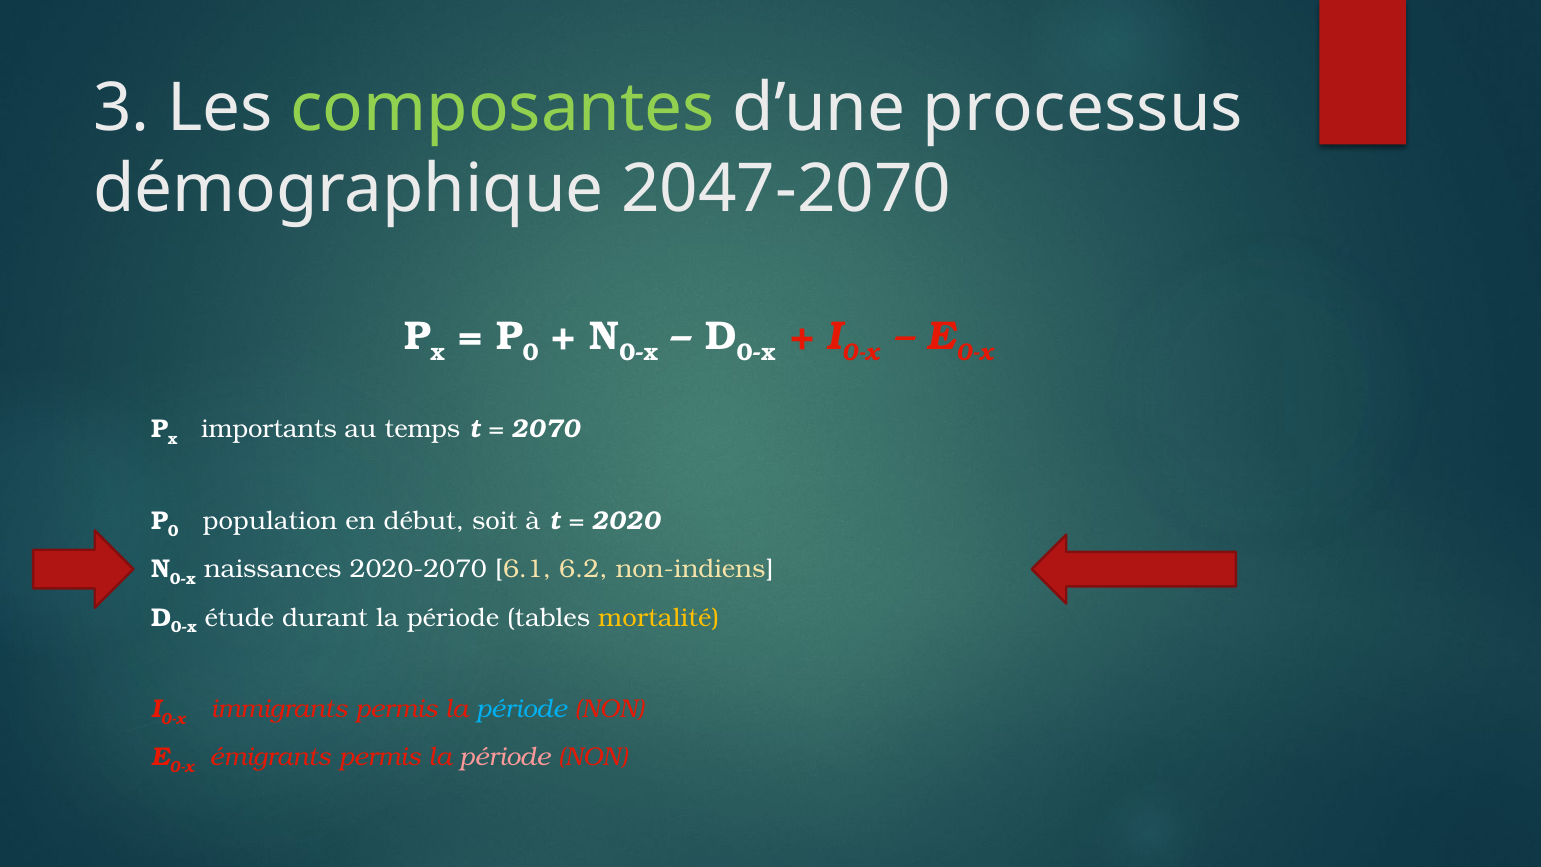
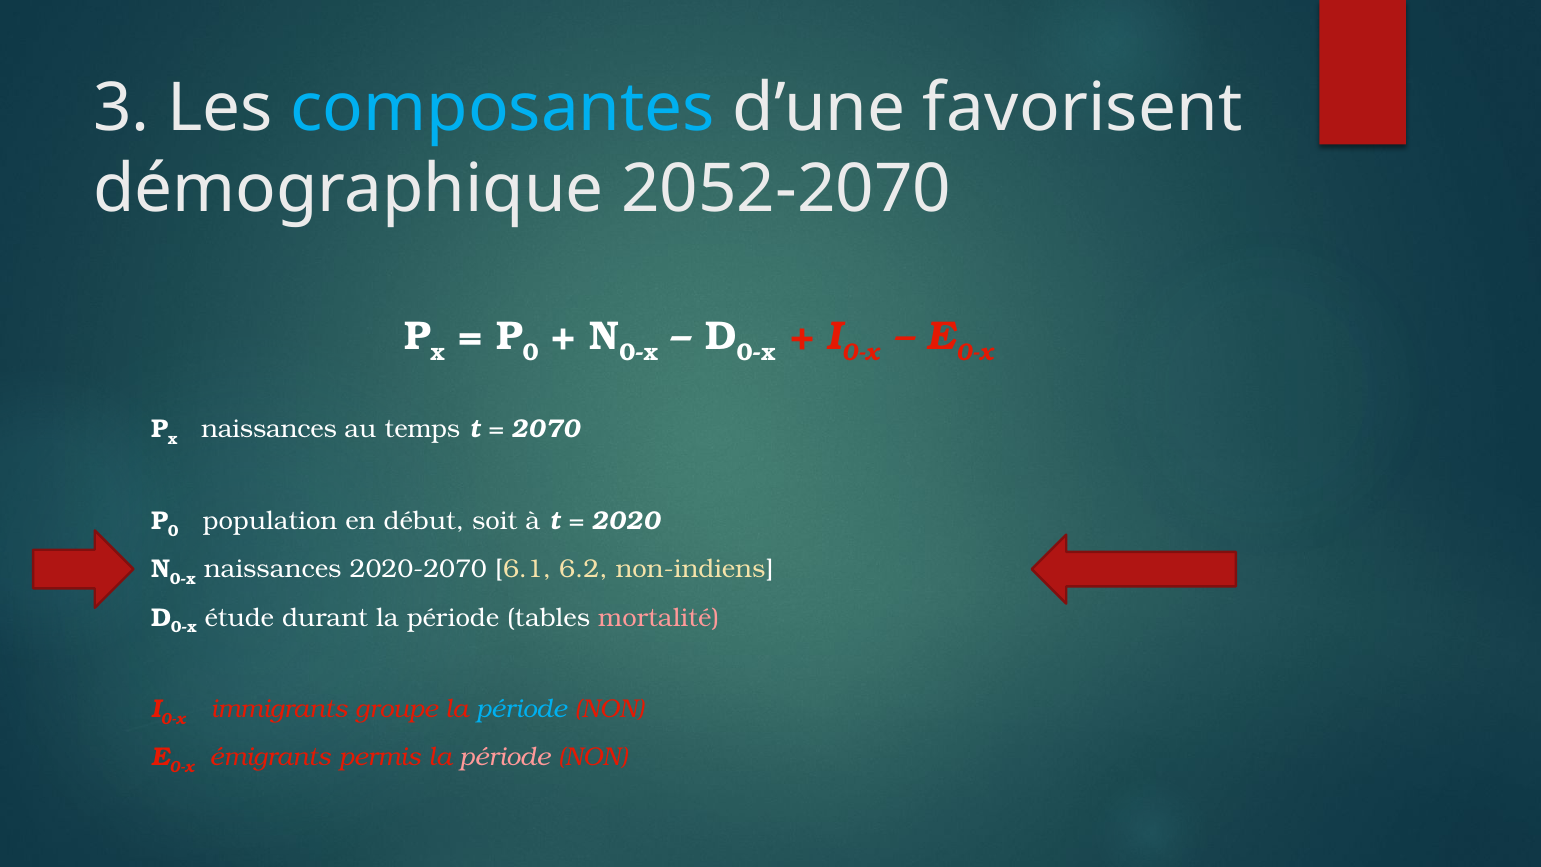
composantes colour: light green -> light blue
processus: processus -> favorisent
2047-2070: 2047-2070 -> 2052-2070
importants at (269, 429): importants -> naissances
mortalité colour: yellow -> pink
immigrants permis: permis -> groupe
